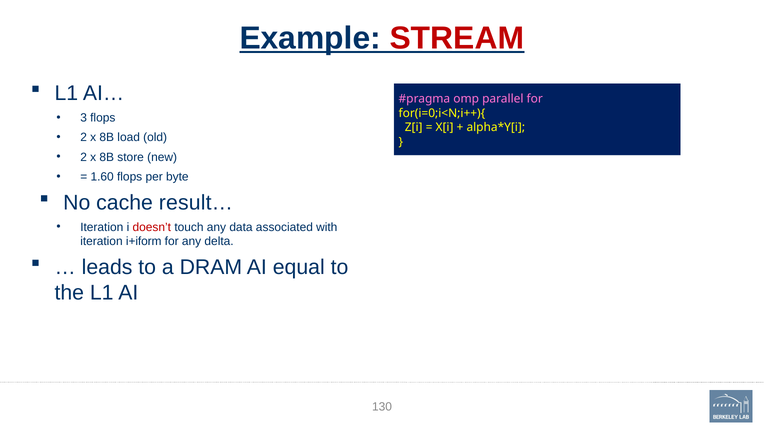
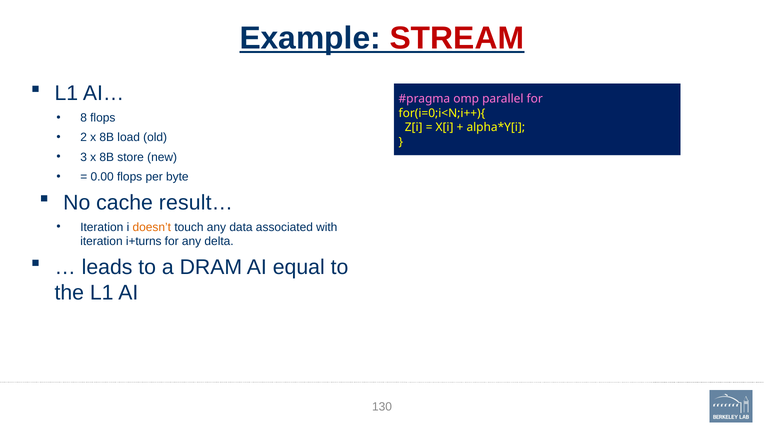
3: 3 -> 8
2 at (84, 157): 2 -> 3
1.60: 1.60 -> 0.00
doesn’t colour: red -> orange
i+iform: i+iform -> i+turns
